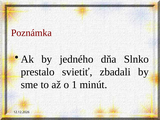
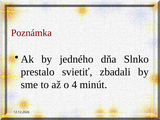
1: 1 -> 4
